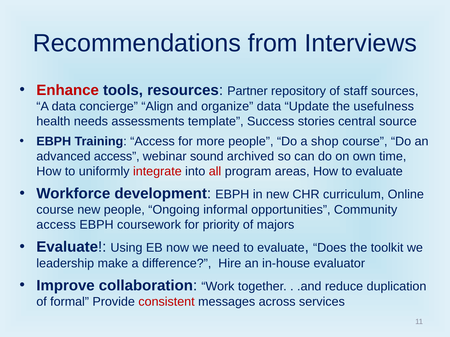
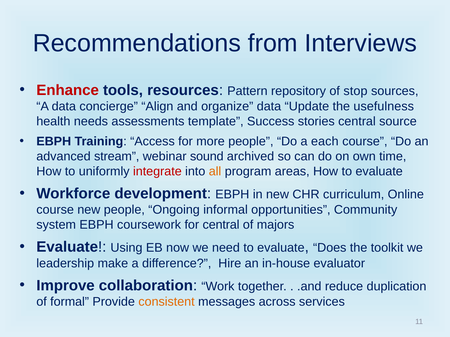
Partner: Partner -> Pattern
staff: staff -> stop
shop: shop -> each
advanced access: access -> stream
all colour: red -> orange
access at (56, 225): access -> system
for priority: priority -> central
consistent colour: red -> orange
